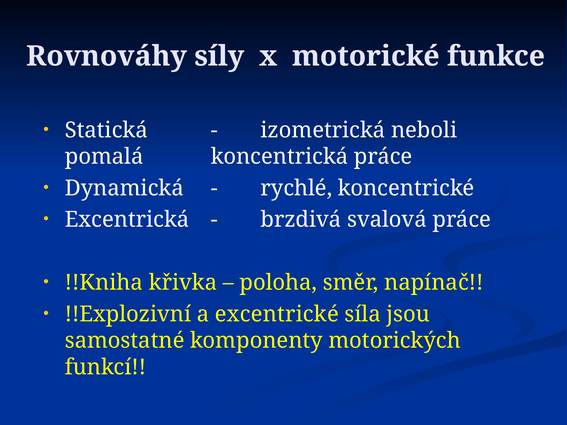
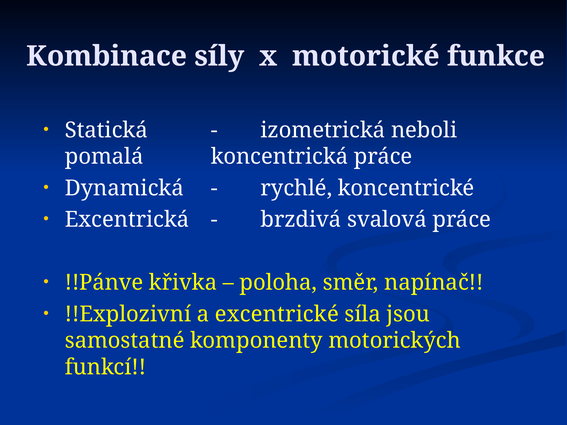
Rovnováhy: Rovnováhy -> Kombinace
!!Kniha: !!Kniha -> !!Pánve
